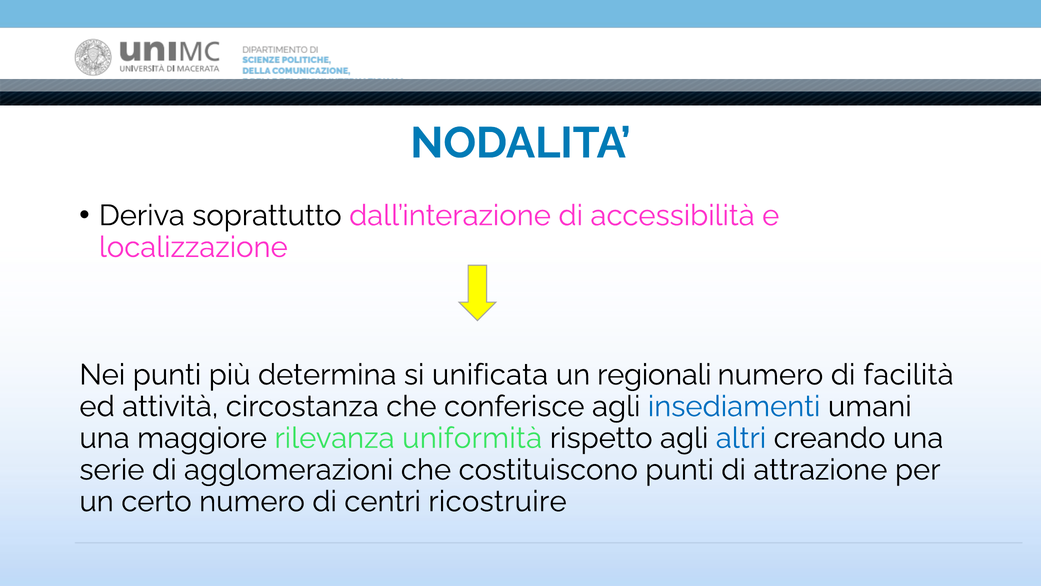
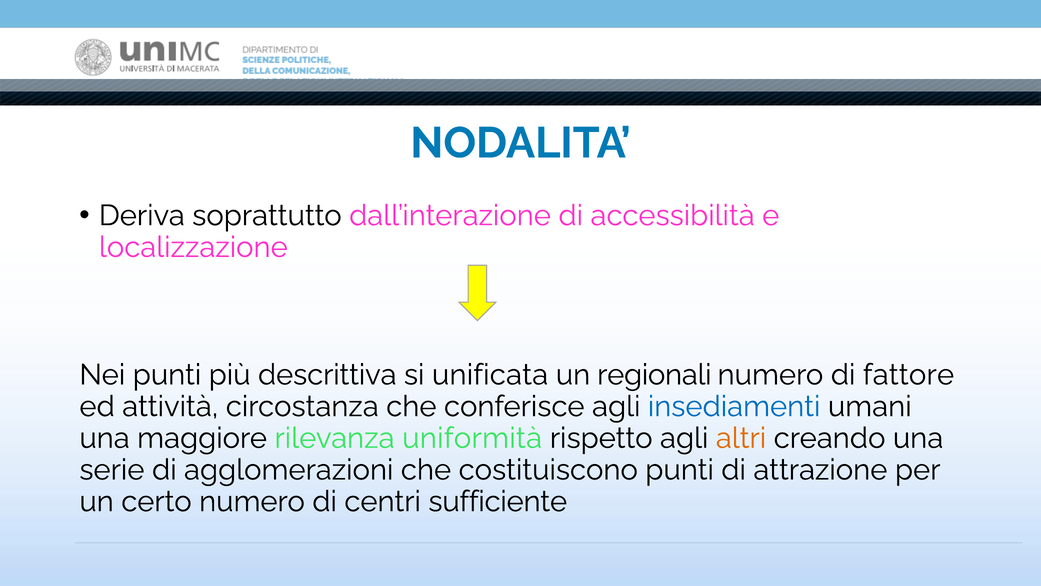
determina: determina -> descrittiva
facilità: facilità -> fattore
altri colour: blue -> orange
ricostruire: ricostruire -> sufficiente
